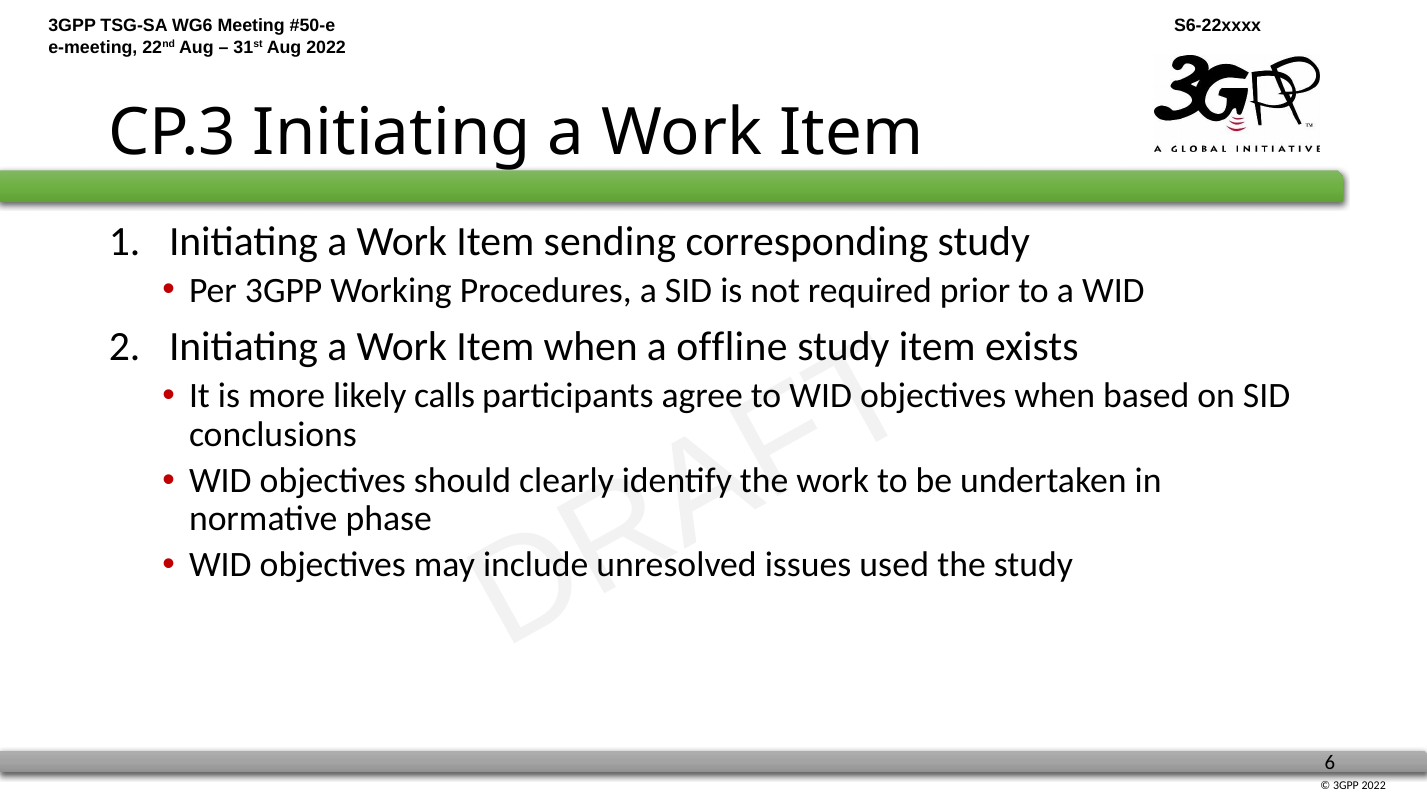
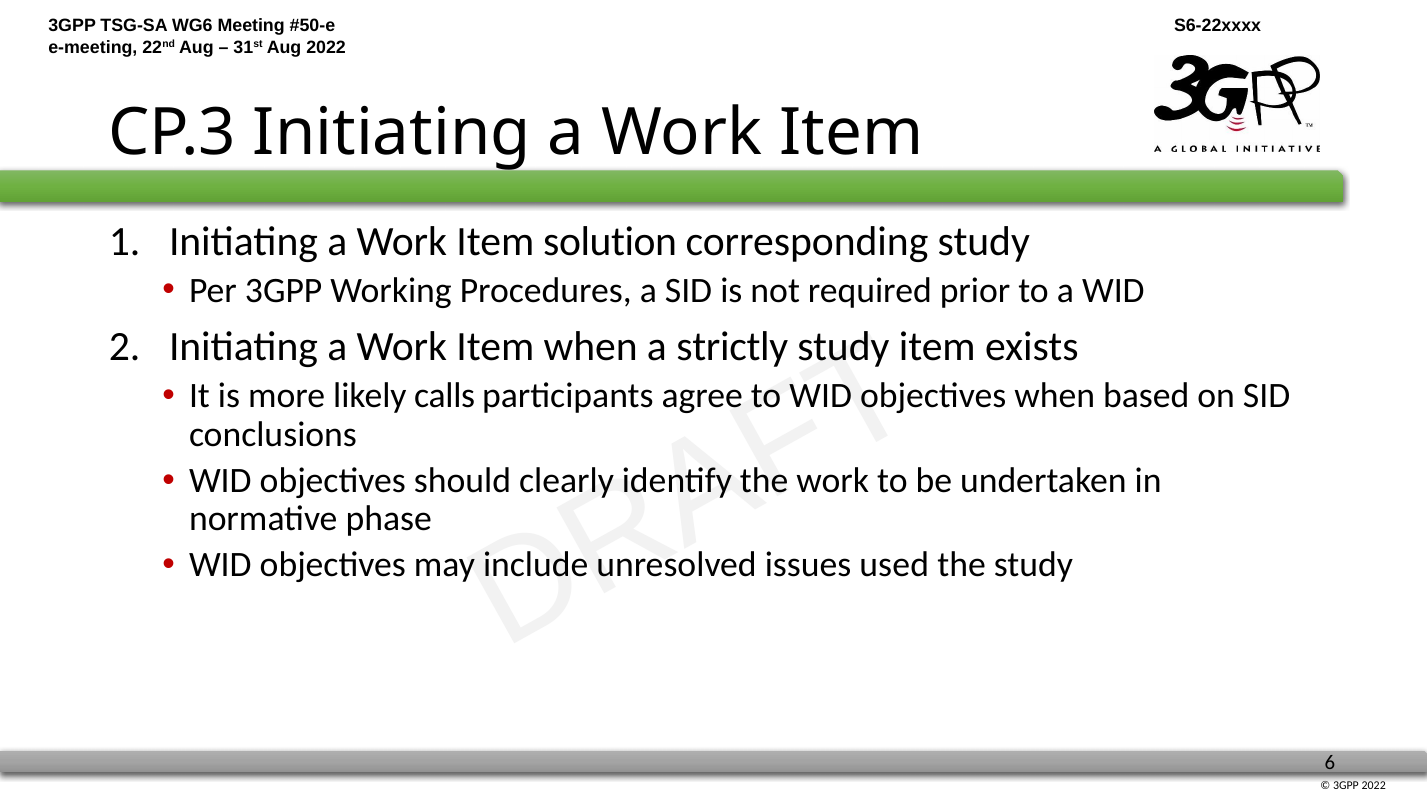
sending: sending -> solution
offline: offline -> strictly
